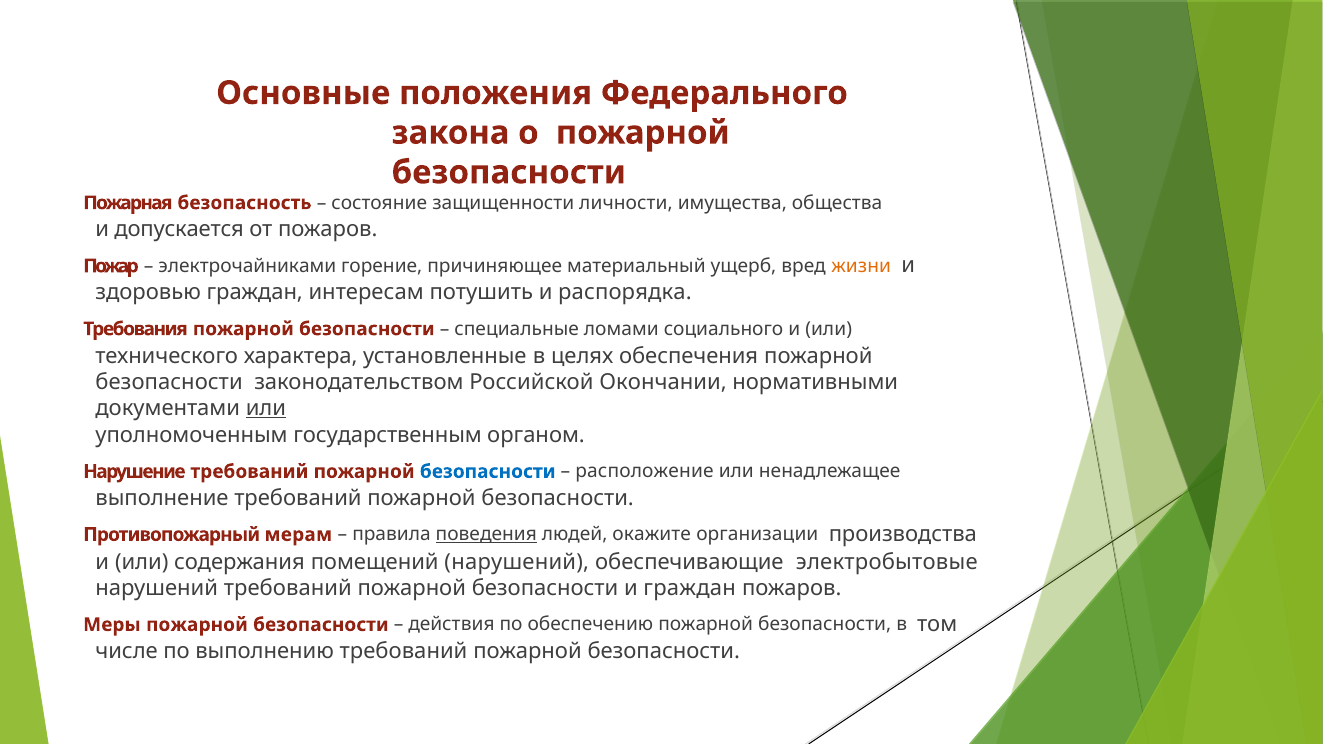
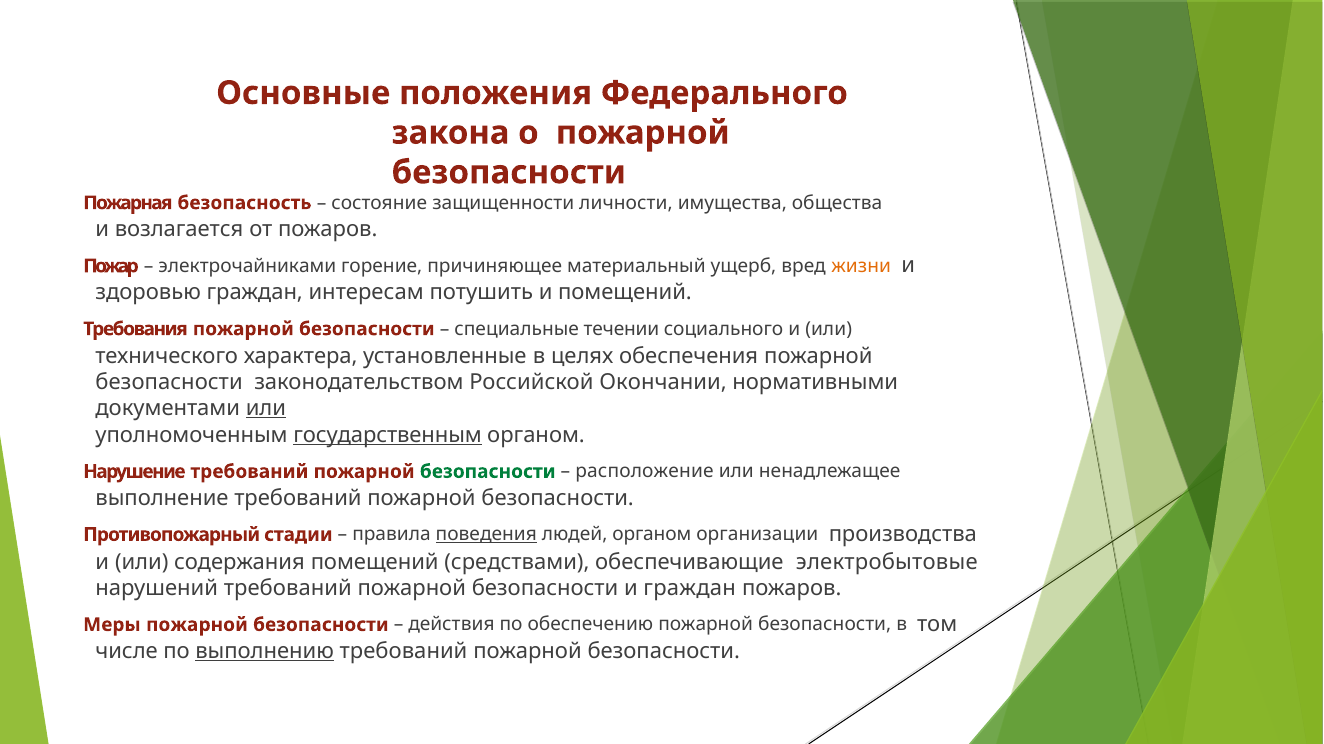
допускается: допускается -> возлагается
и распорядка: распорядка -> помещений
ломами: ломами -> течении
государственным underline: none -> present
безопасности at (488, 472) colour: blue -> green
мерам: мерам -> стадии
людей окажите: окажите -> органом
помещений нарушений: нарушений -> средствами
выполнению underline: none -> present
